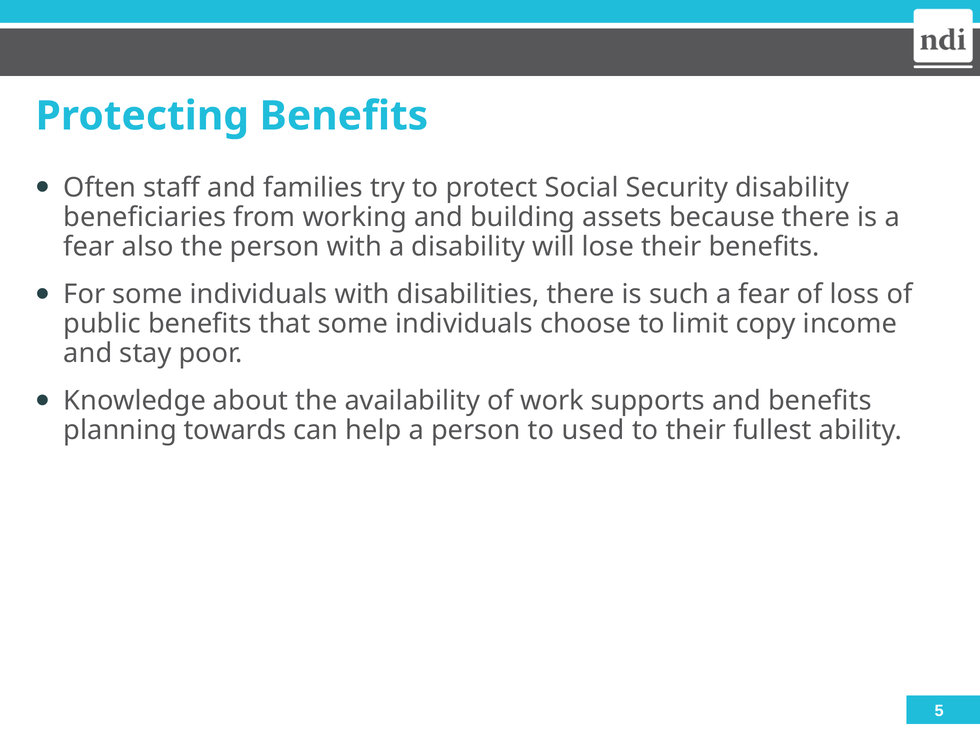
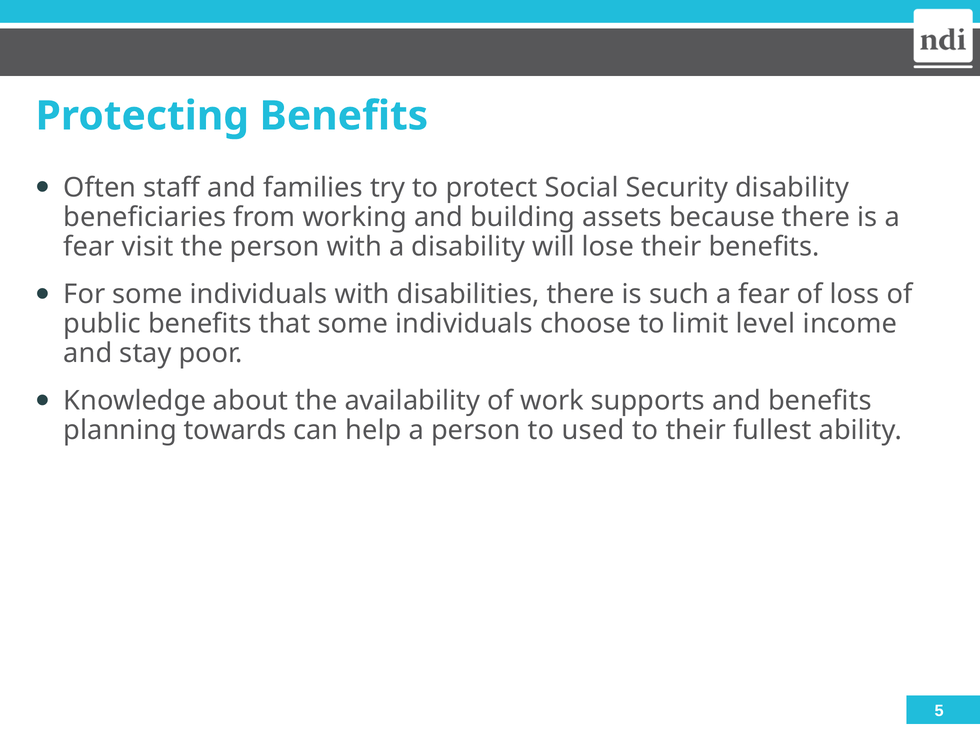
also: also -> visit
copy: copy -> level
